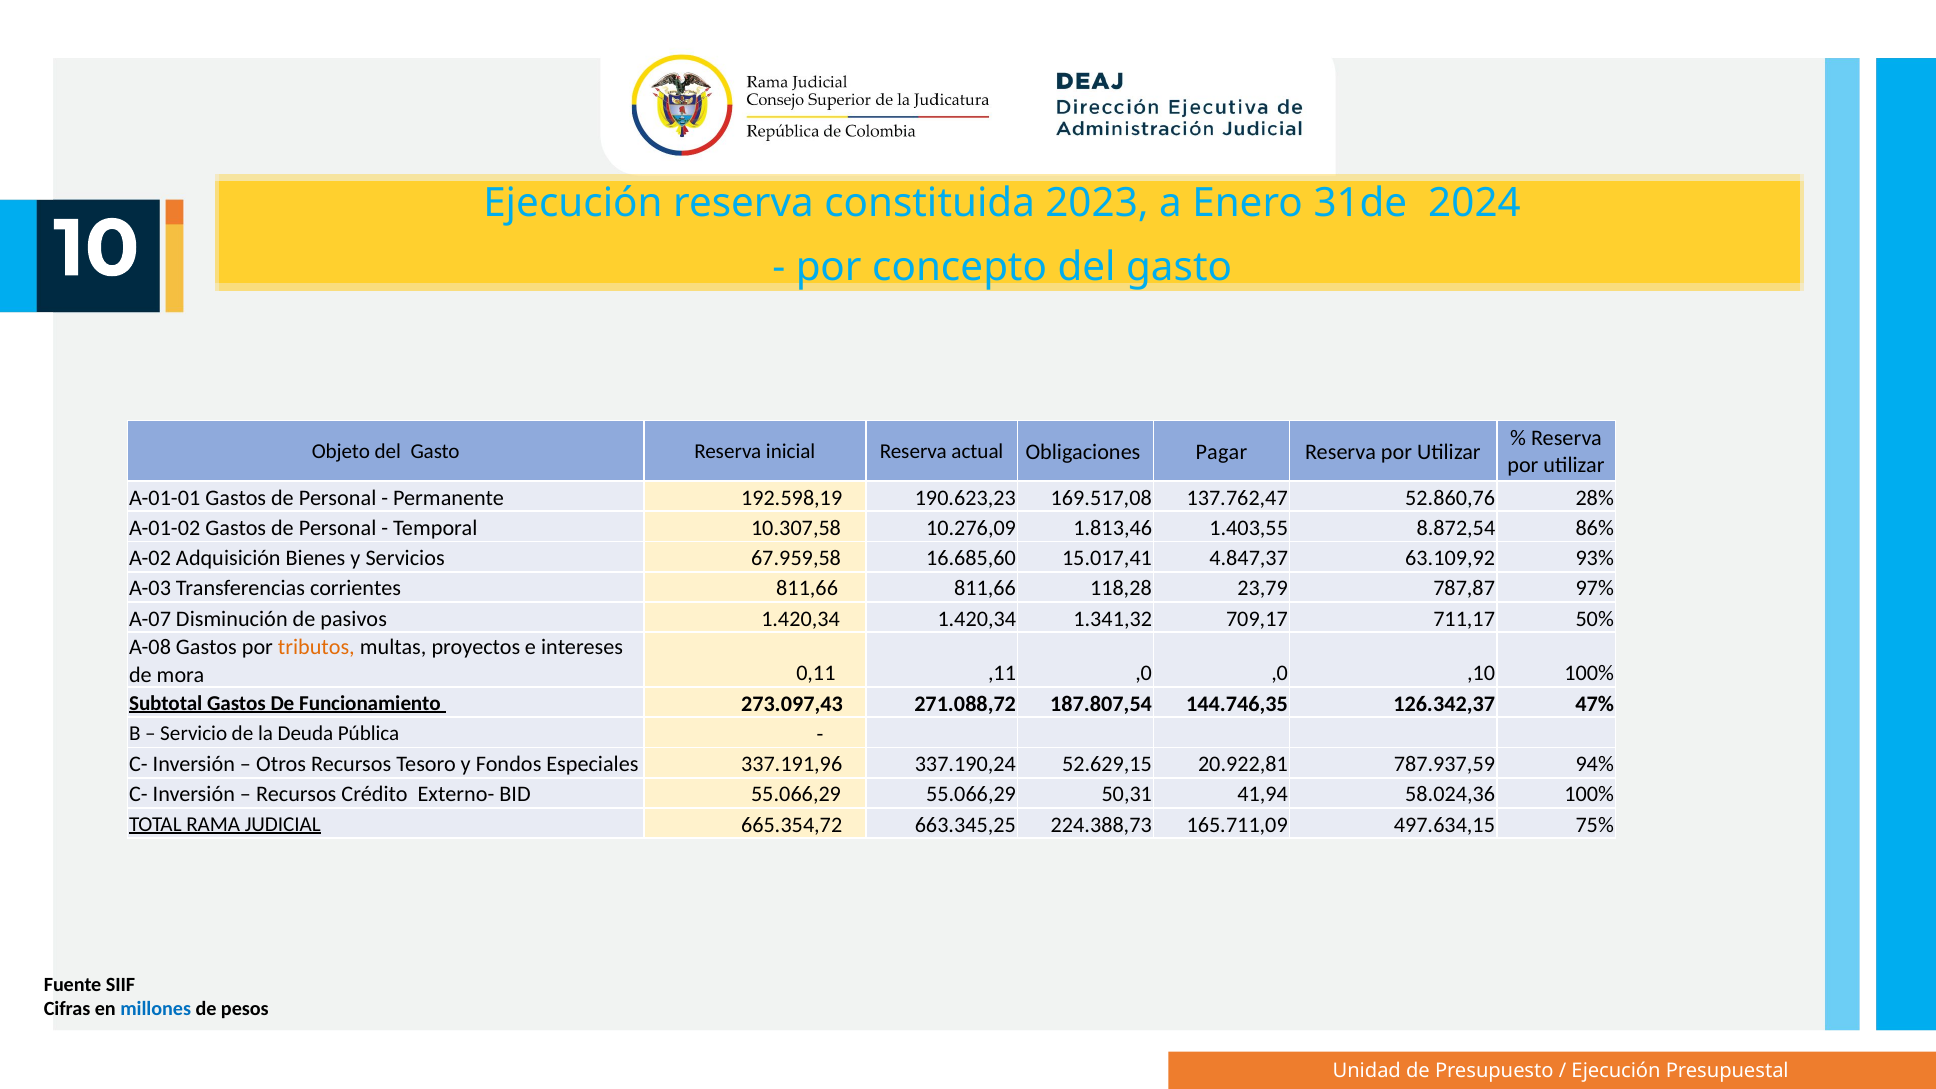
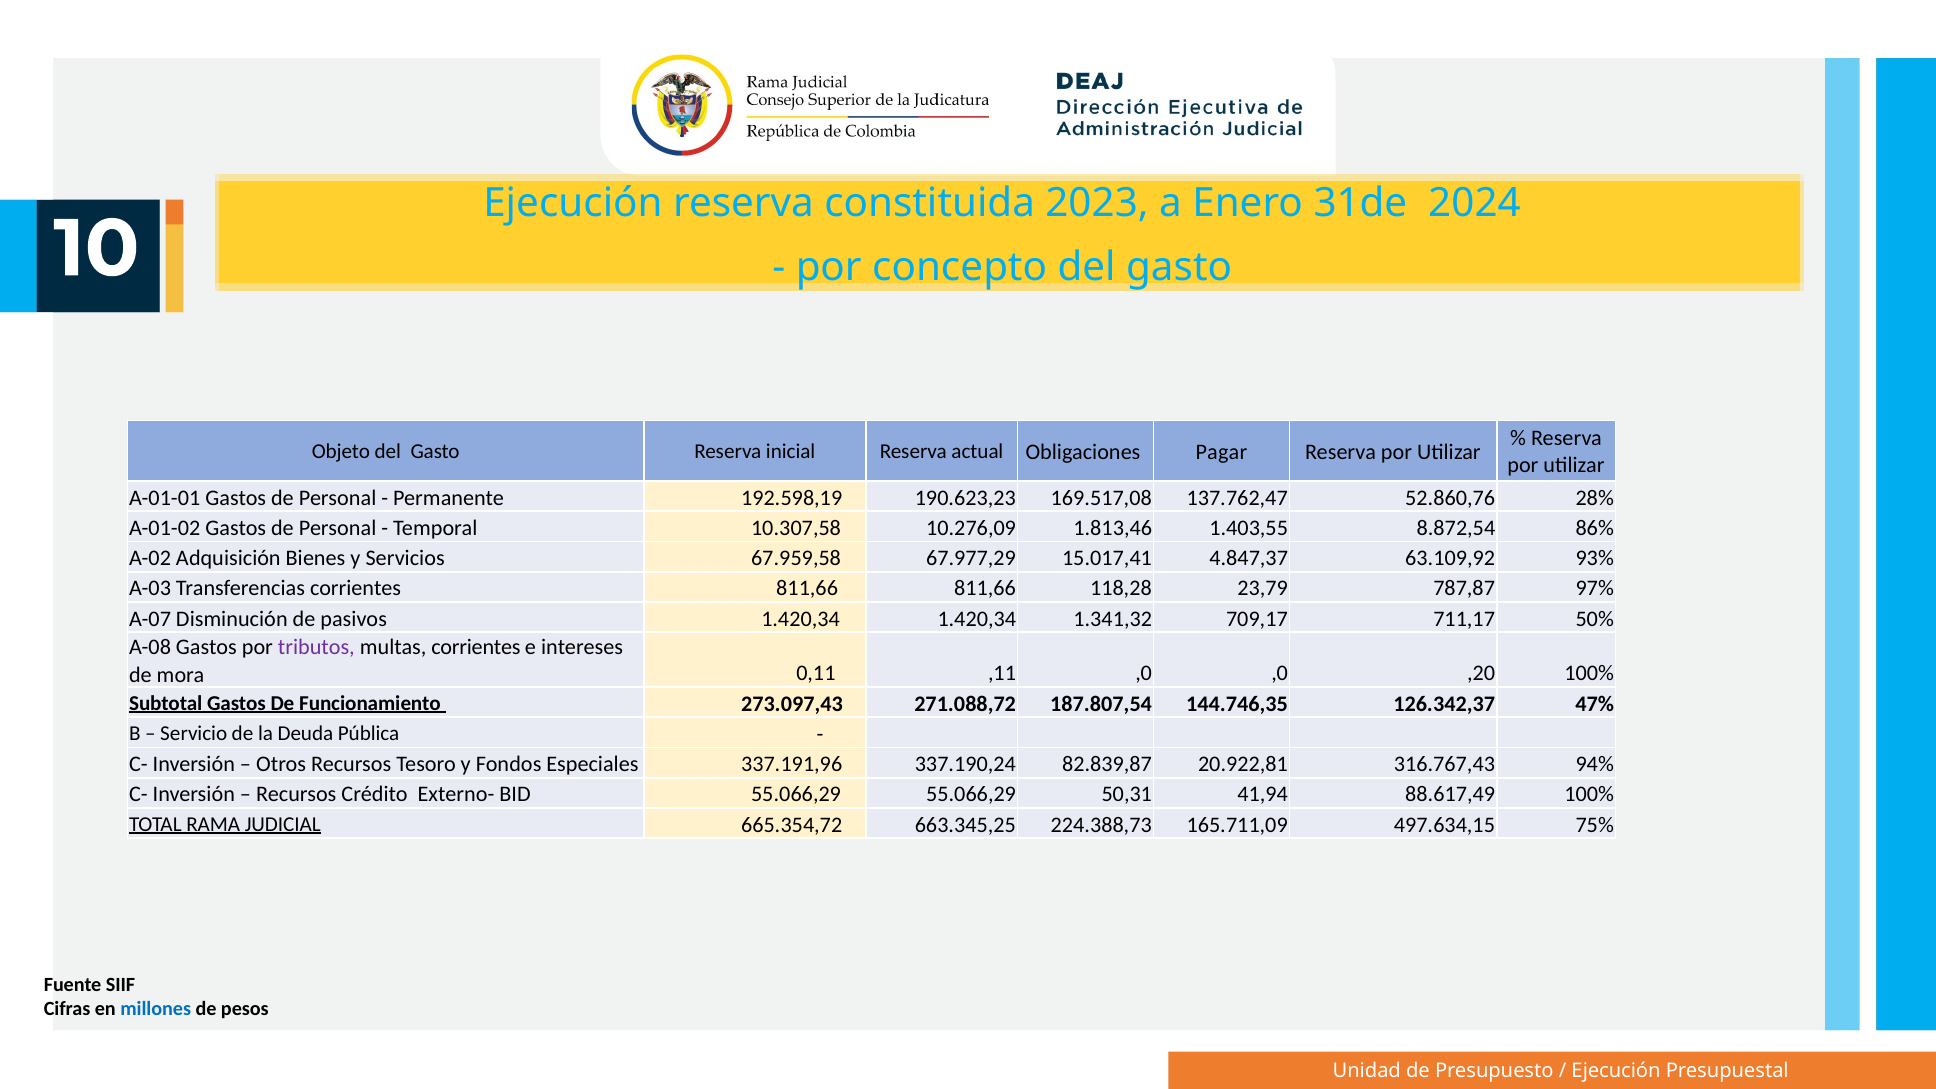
16.685,60: 16.685,60 -> 67.977,29
tributos colour: orange -> purple
multas proyectos: proyectos -> corrientes
,10: ,10 -> ,20
52.629,15: 52.629,15 -> 82.839,87
787.937,59: 787.937,59 -> 316.767,43
58.024,36: 58.024,36 -> 88.617,49
